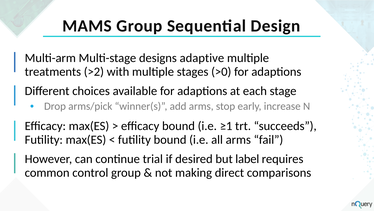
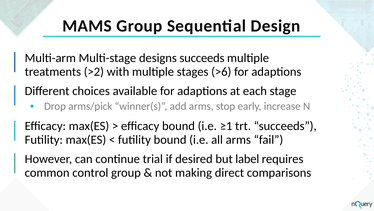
designs adaptive: adaptive -> succeeds
>0: >0 -> >6
